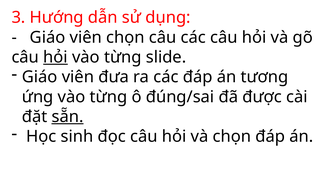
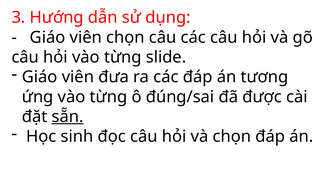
hỏi at (55, 57) underline: present -> none
